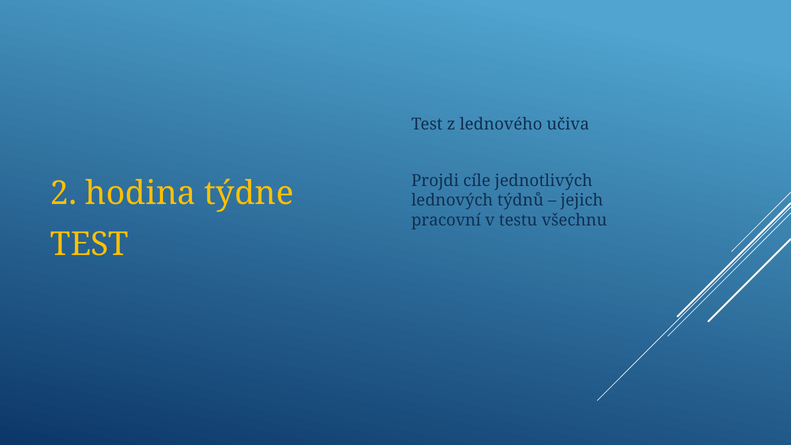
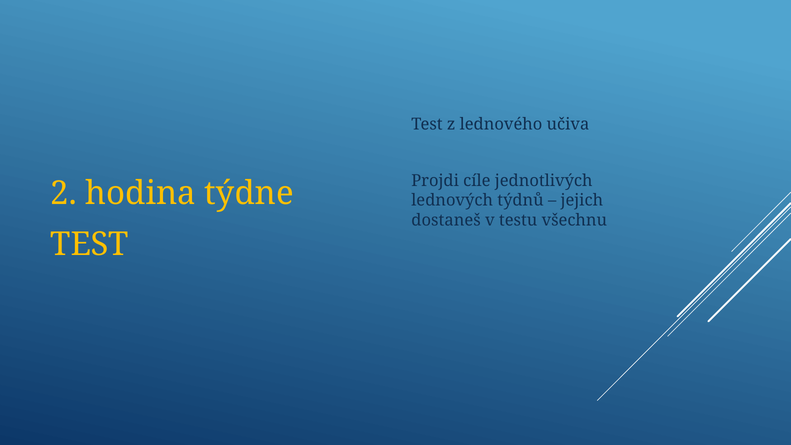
pracovní: pracovní -> dostaneš
